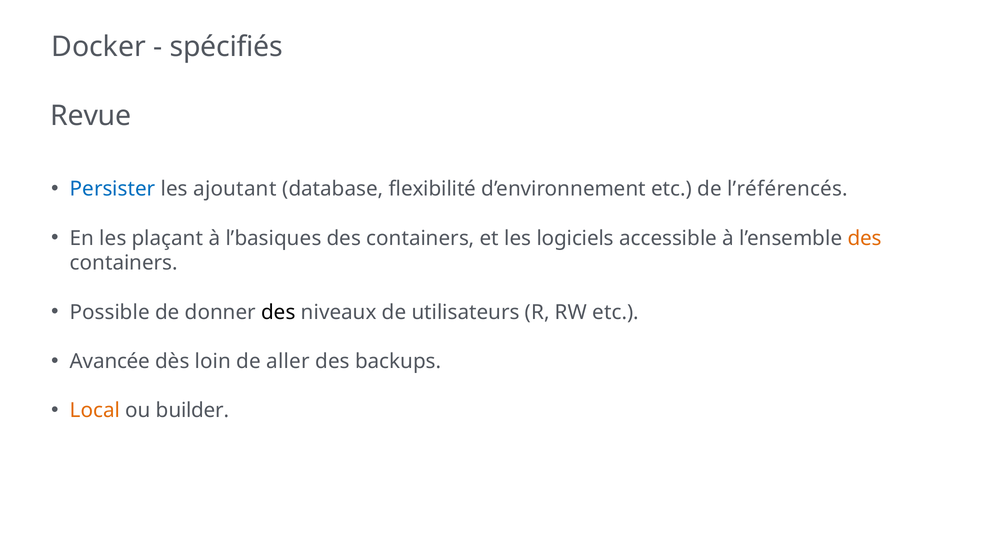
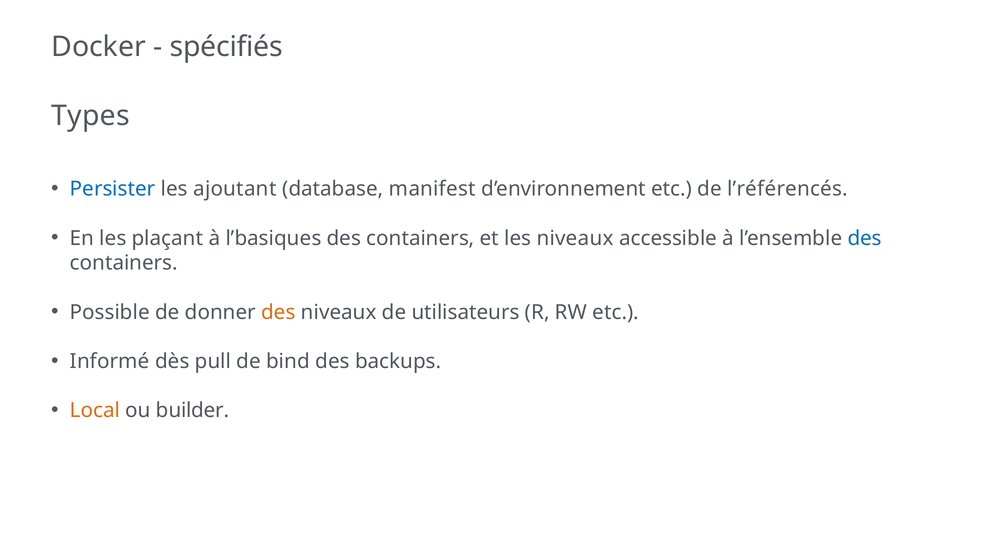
Revue: Revue -> Types
flexibilité: flexibilité -> manifest
les logiciels: logiciels -> niveaux
des at (865, 238) colour: orange -> blue
des at (278, 312) colour: black -> orange
Avancée: Avancée -> Informé
loin: loin -> pull
aller: aller -> bind
